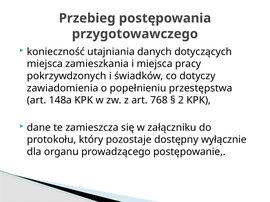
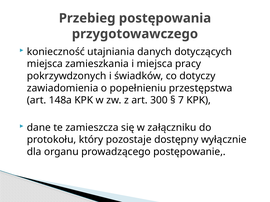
768: 768 -> 300
2: 2 -> 7
